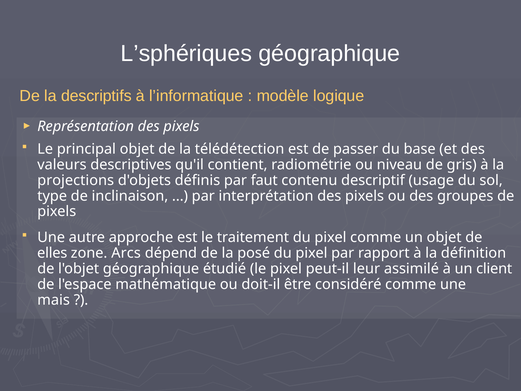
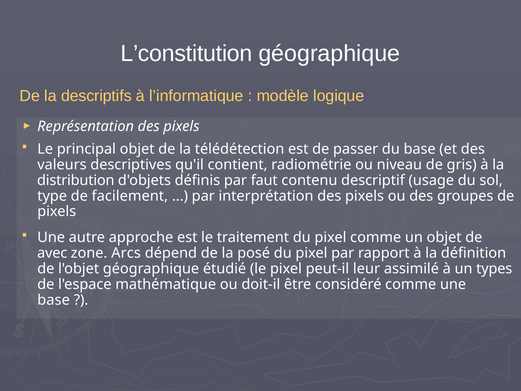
L’sphériques: L’sphériques -> L’constitution
projections: projections -> distribution
inclinaison: inclinaison -> facilement
elles: elles -> avec
client: client -> types
mais at (54, 300): mais -> base
